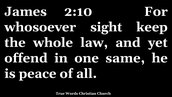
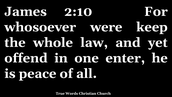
sight: sight -> were
same: same -> enter
